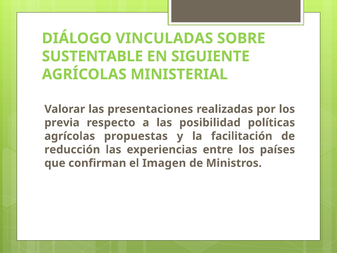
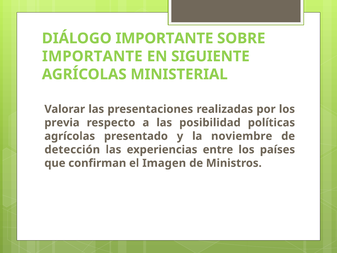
DIÁLOGO VINCULADAS: VINCULADAS -> IMPORTANTE
SUSTENTABLE at (92, 56): SUSTENTABLE -> IMPORTANTE
propuestas: propuestas -> presentado
facilitación: facilitación -> noviembre
reducción: reducción -> detección
